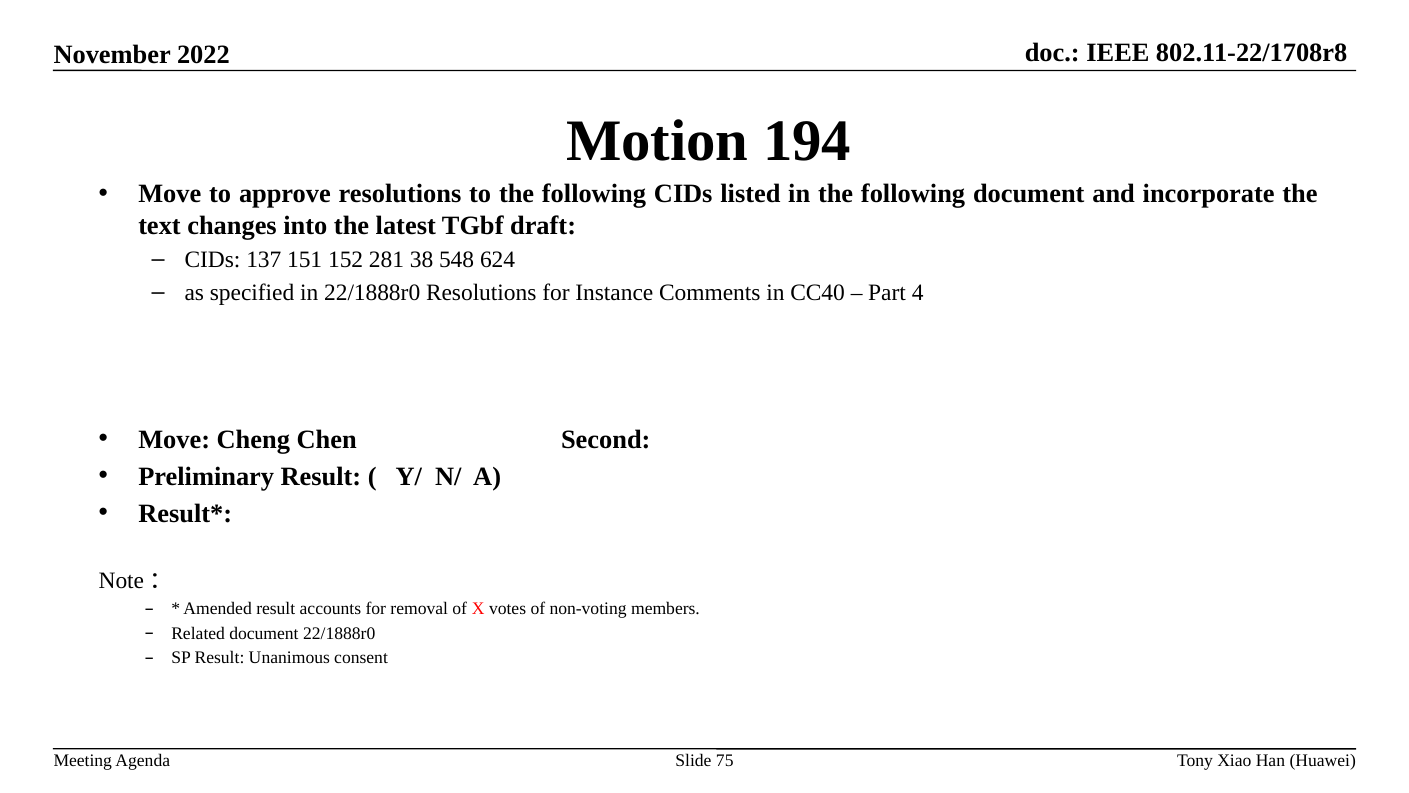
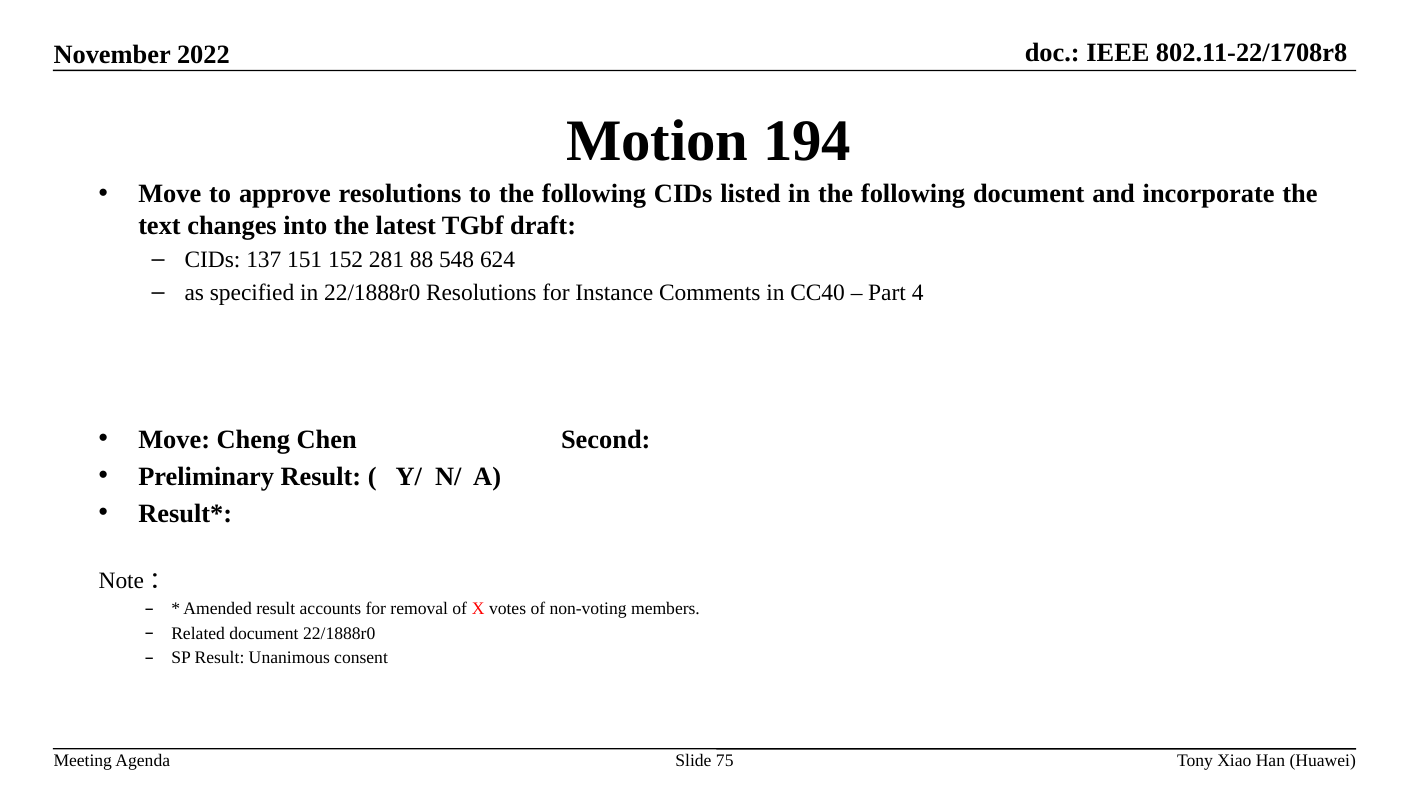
38: 38 -> 88
